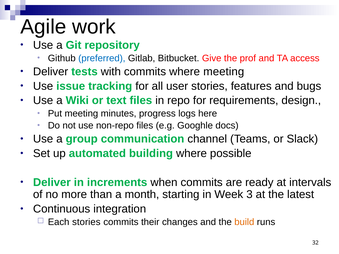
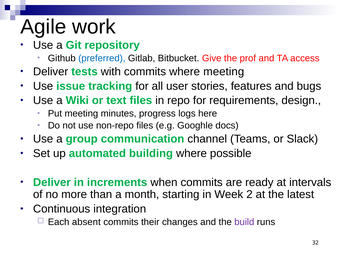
3: 3 -> 2
Each stories: stories -> absent
build colour: orange -> purple
